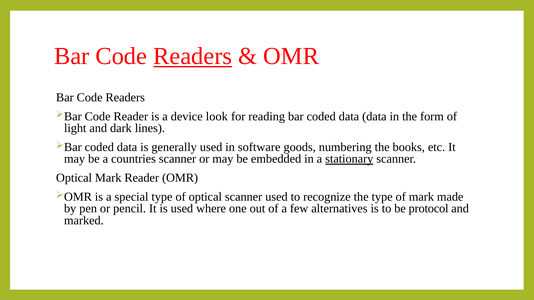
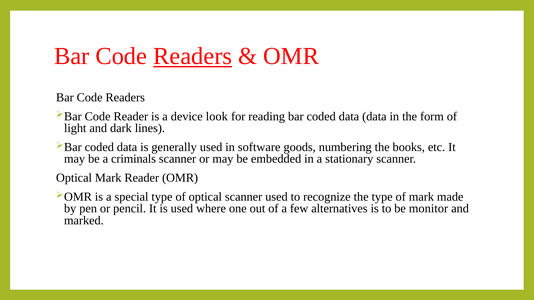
countries: countries -> criminals
stationary underline: present -> none
protocol: protocol -> monitor
